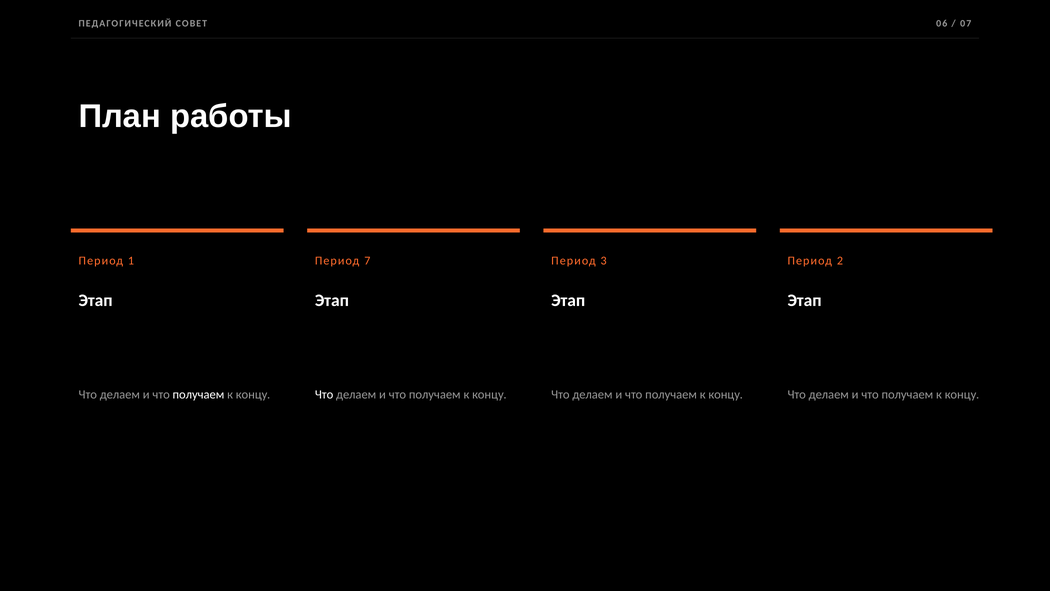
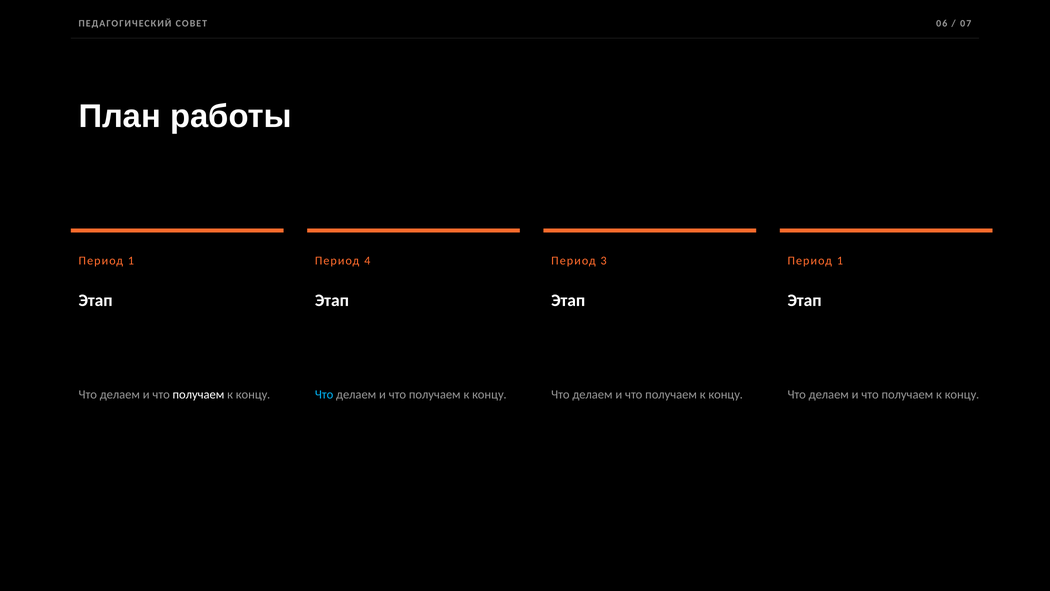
7: 7 -> 4
2 at (840, 261): 2 -> 1
Что at (324, 395) colour: white -> light blue
